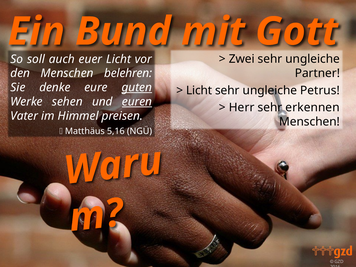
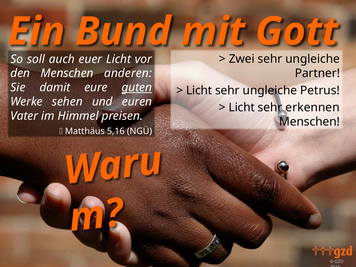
belehren: belehren -> anderen
denke: denke -> damit
euren underline: present -> none
Herr at (242, 108): Herr -> Licht
